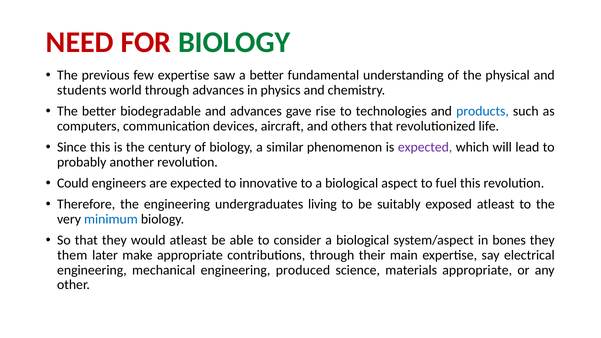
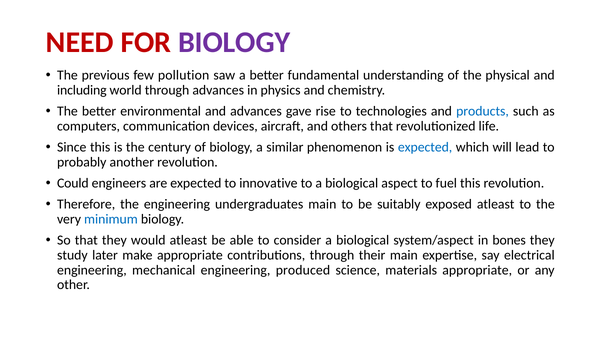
BIOLOGY at (234, 42) colour: green -> purple
few expertise: expertise -> pollution
students: students -> including
biodegradable: biodegradable -> environmental
expected at (425, 147) colour: purple -> blue
undergraduates living: living -> main
them: them -> study
